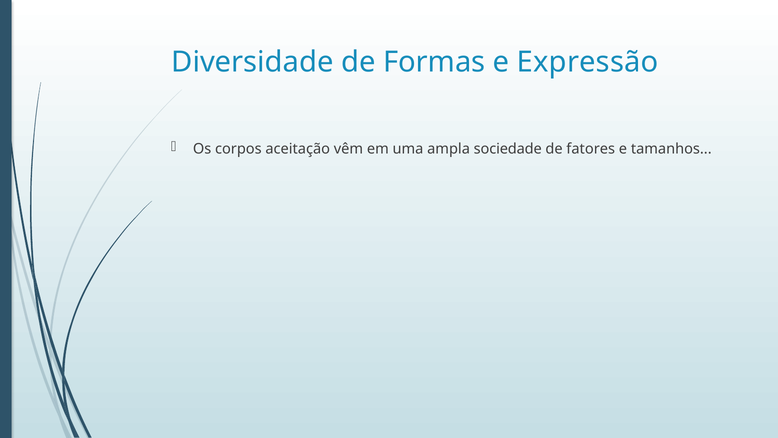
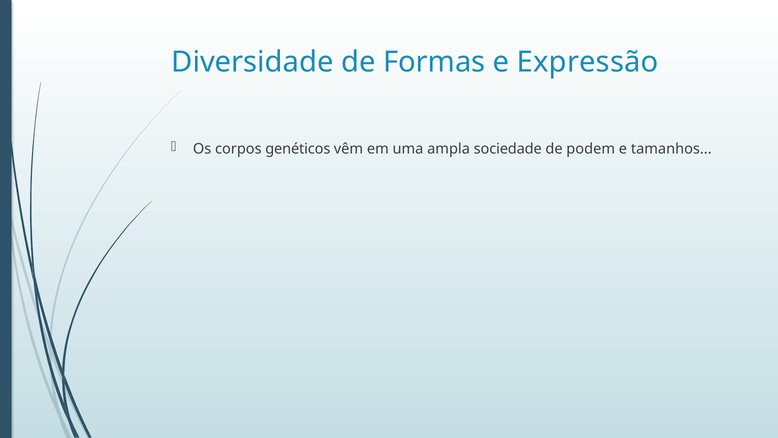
aceitação: aceitação -> genéticos
fatores: fatores -> podem
